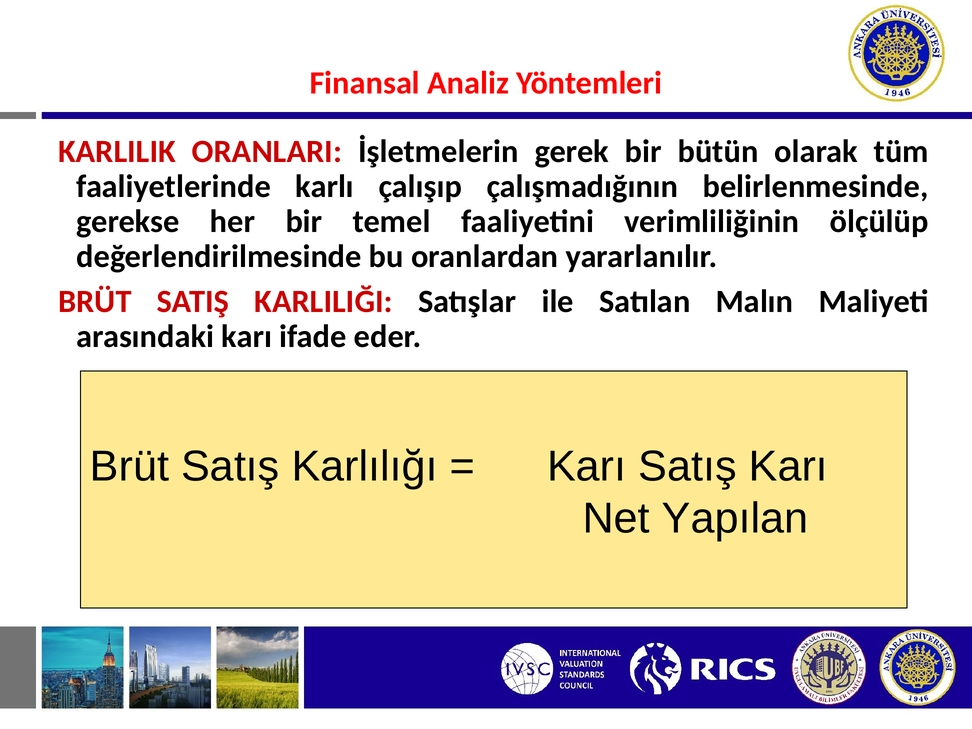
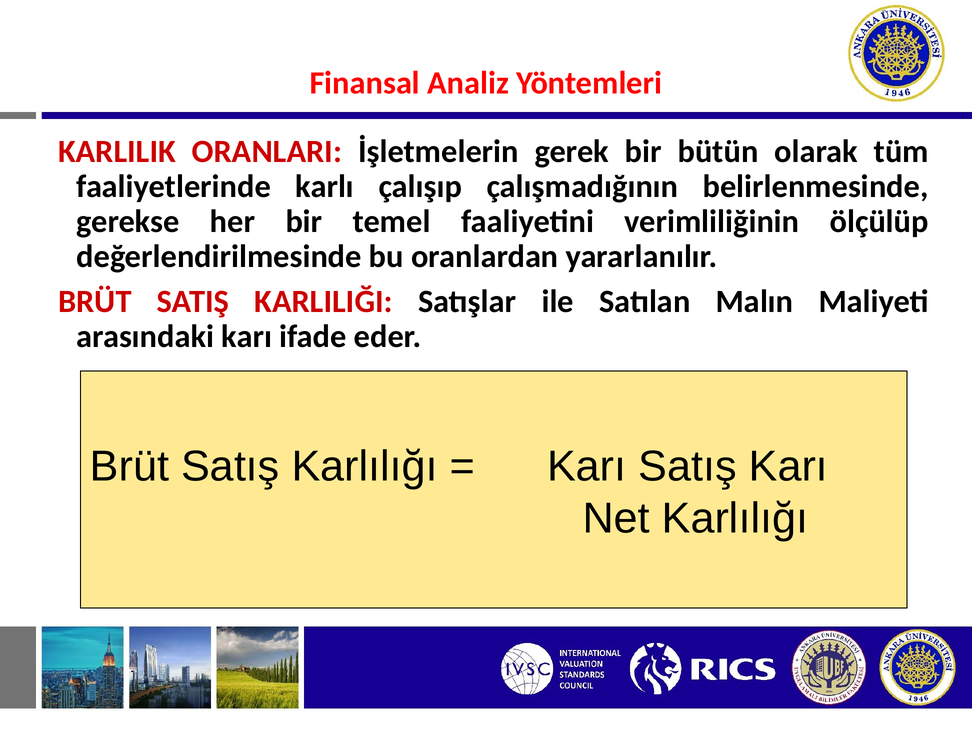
Net Yapılan: Yapılan -> Karlılığı
